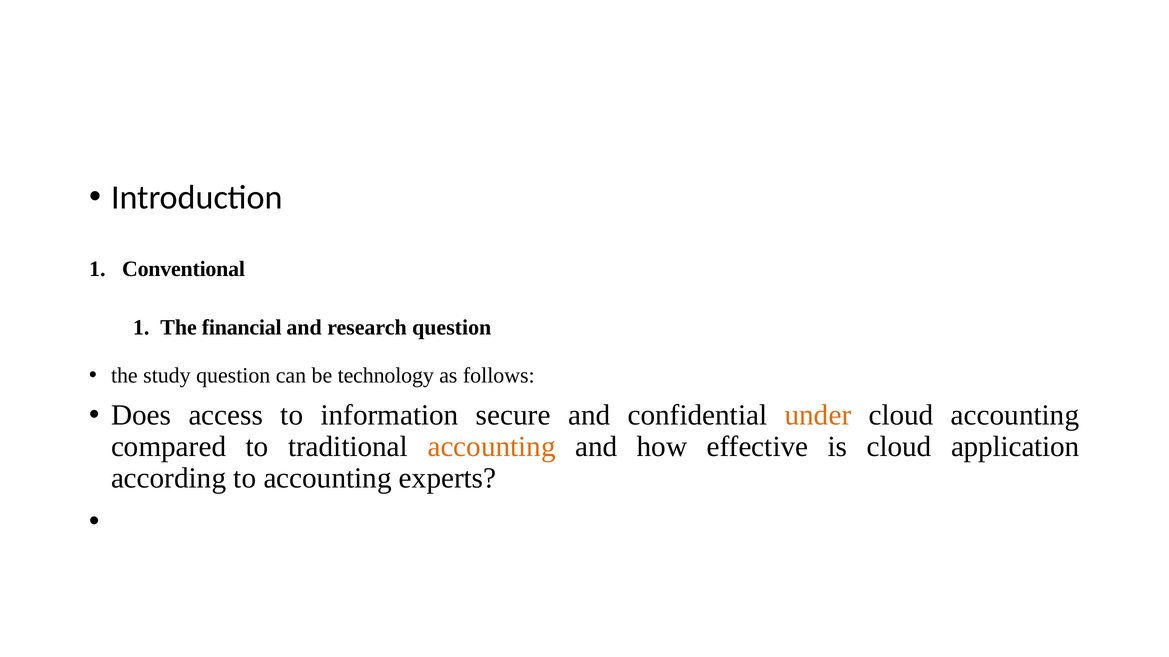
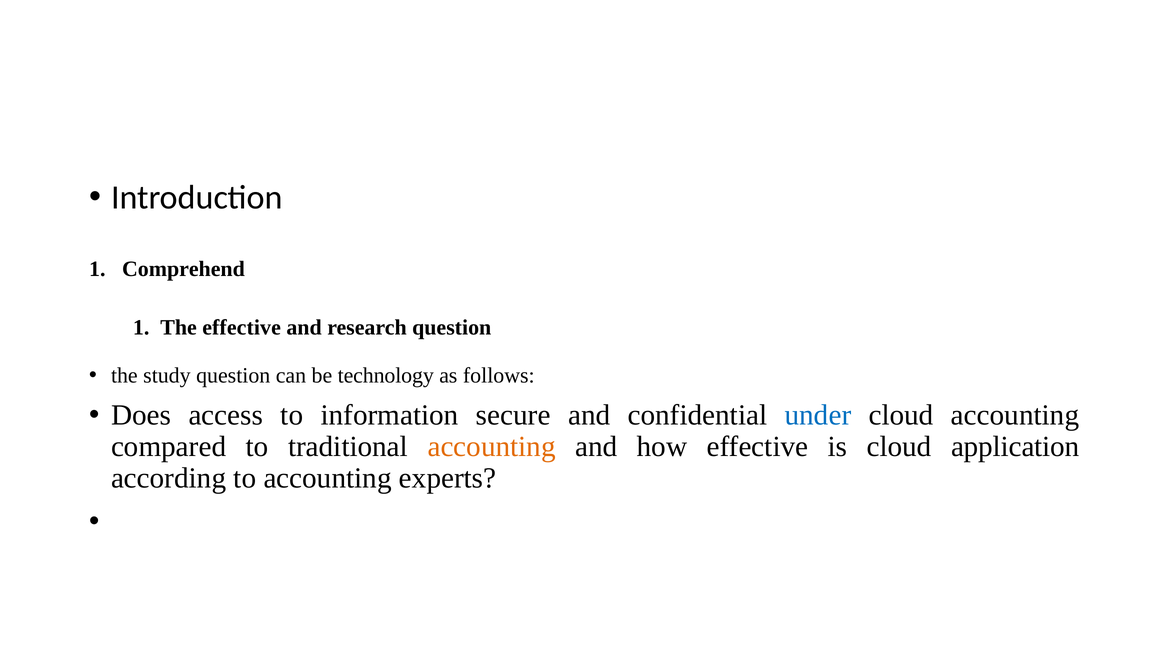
Conventional: Conventional -> Comprehend
The financial: financial -> effective
under colour: orange -> blue
